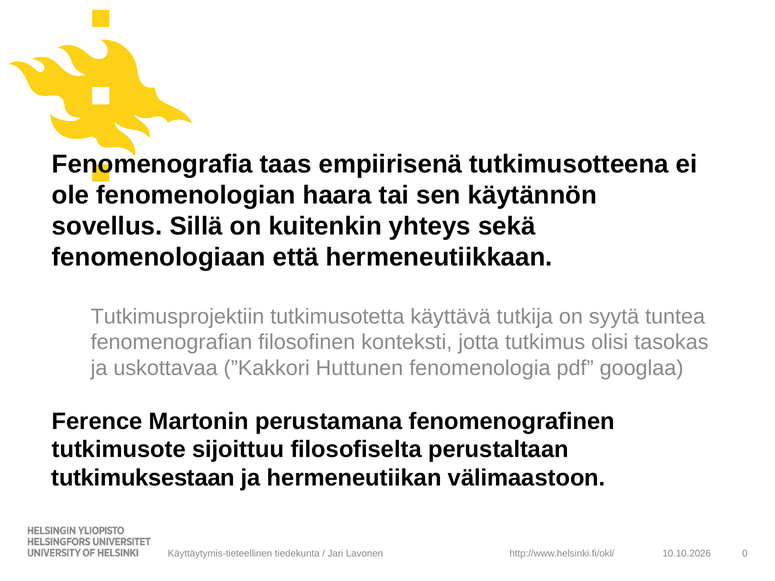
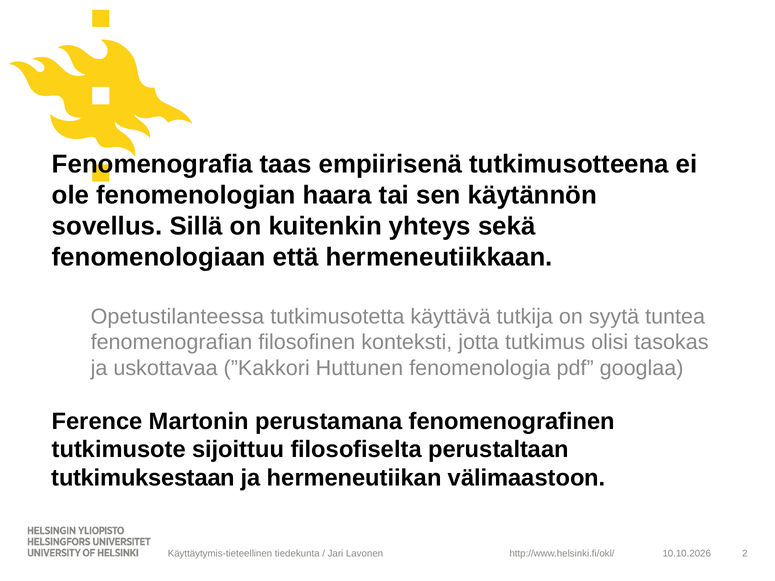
Tutkimusprojektiin: Tutkimusprojektiin -> Opetustilanteessa
0: 0 -> 2
